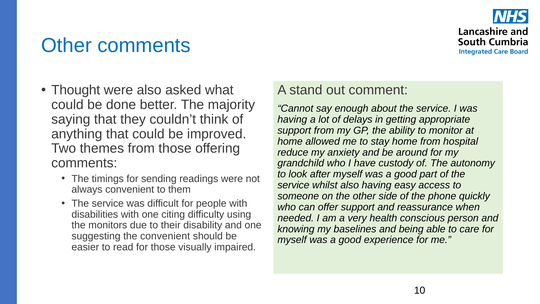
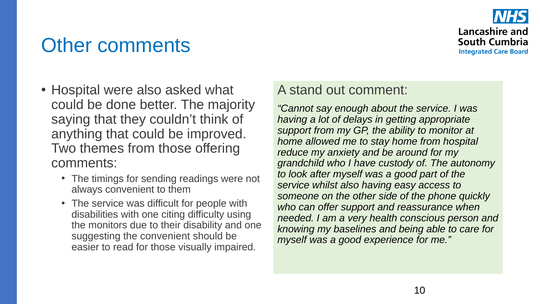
Thought at (76, 90): Thought -> Hospital
